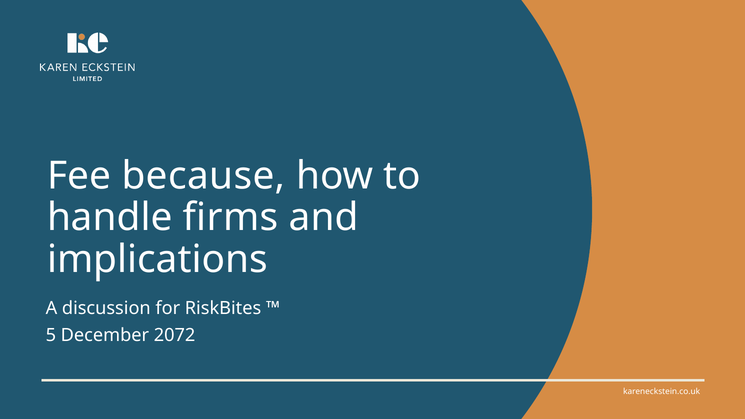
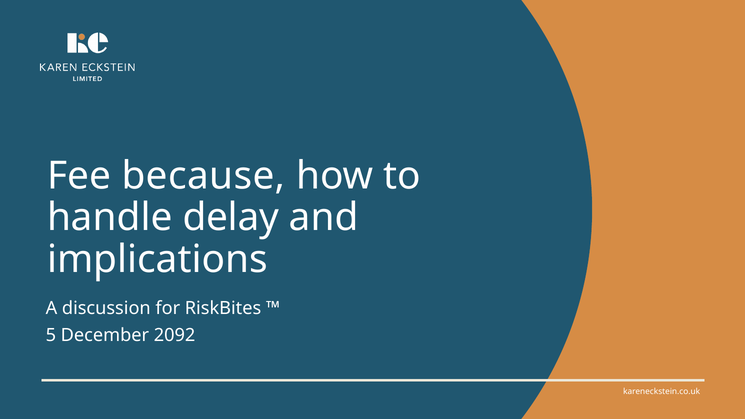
firms: firms -> delay
2072: 2072 -> 2092
